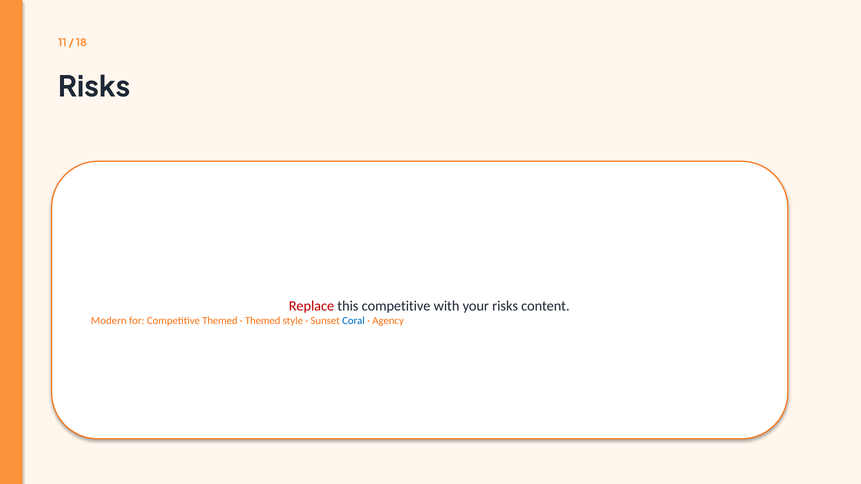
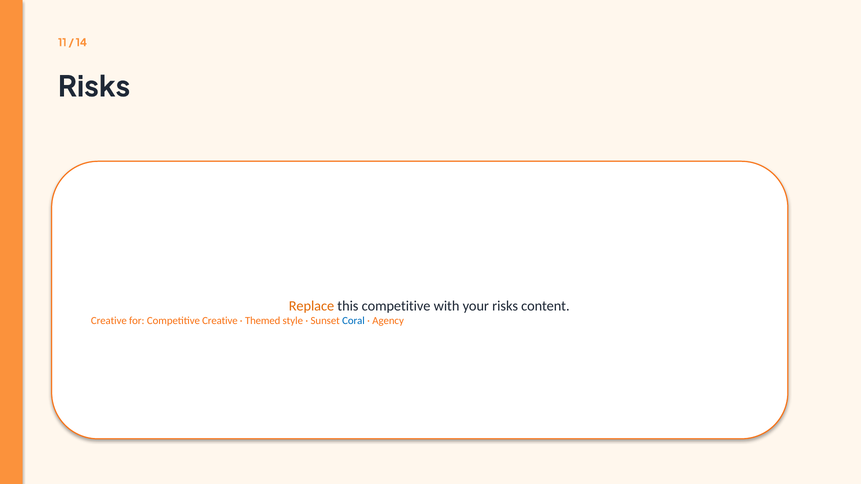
18: 18 -> 14
Replace colour: red -> orange
Modern at (109, 321): Modern -> Creative
Competitive Themed: Themed -> Creative
